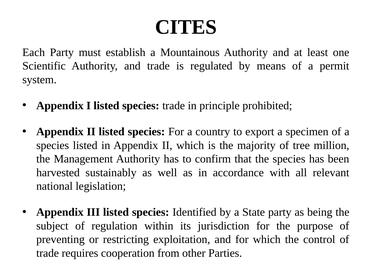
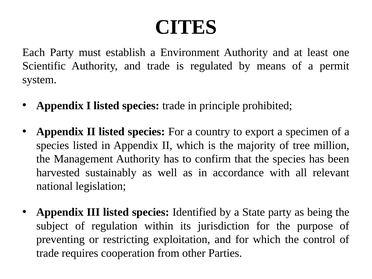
Mountainous: Mountainous -> Environment
